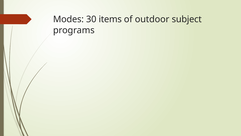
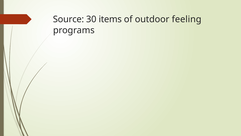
Modes: Modes -> Source
subject: subject -> feeling
